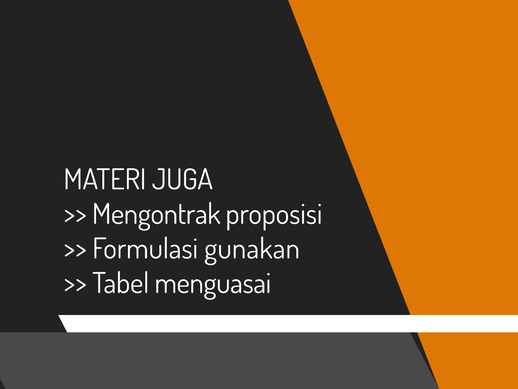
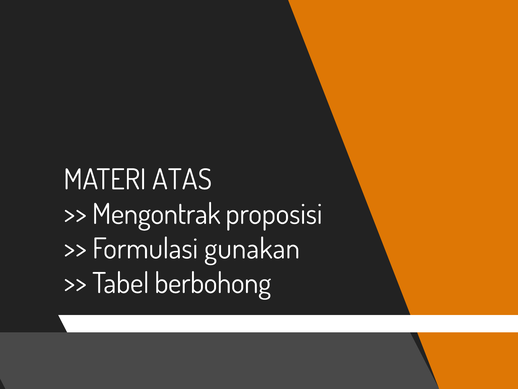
JUGA: JUGA -> ATAS
menguasai: menguasai -> berbohong
